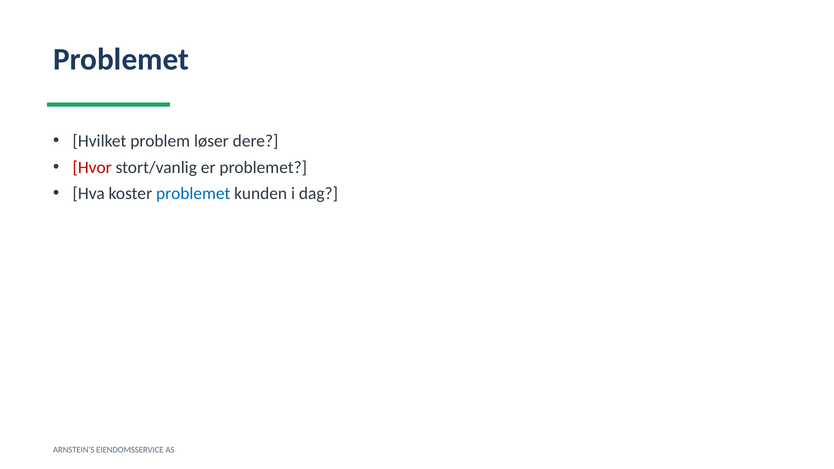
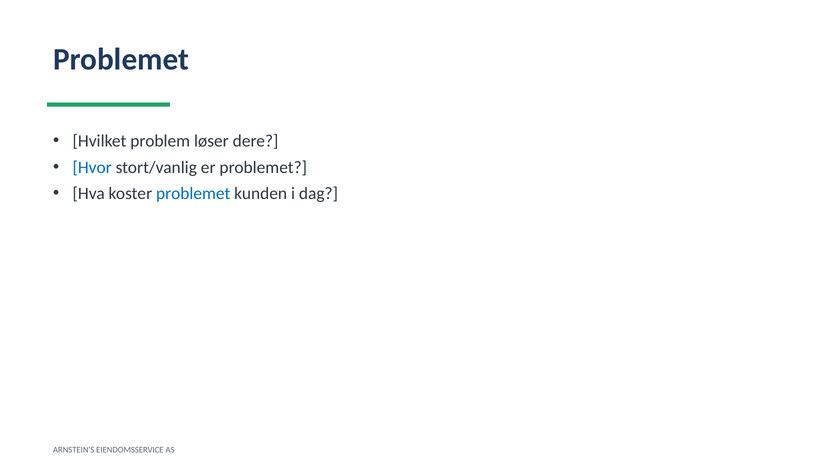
Hvor colour: red -> blue
